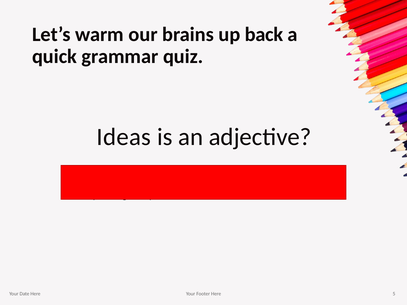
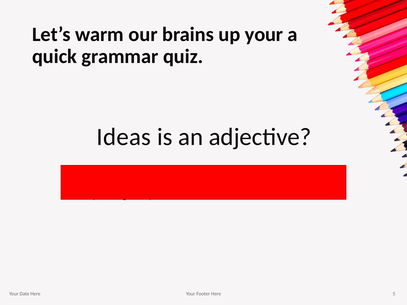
up back: back -> your
